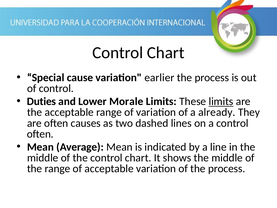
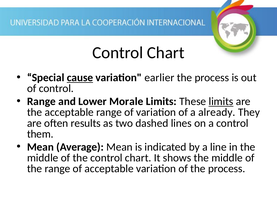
cause underline: none -> present
Duties at (41, 101): Duties -> Range
causes: causes -> results
often at (40, 134): often -> them
